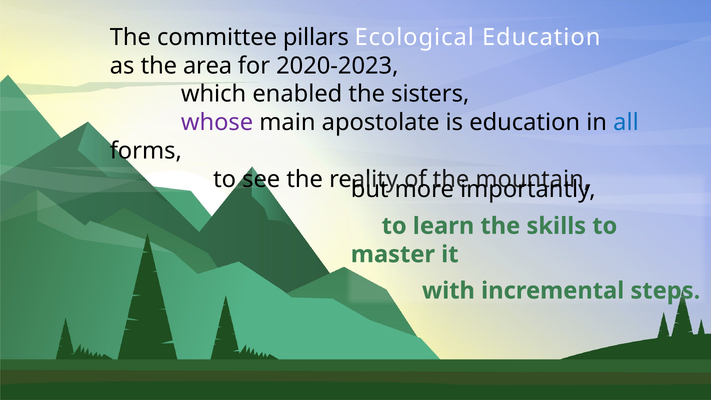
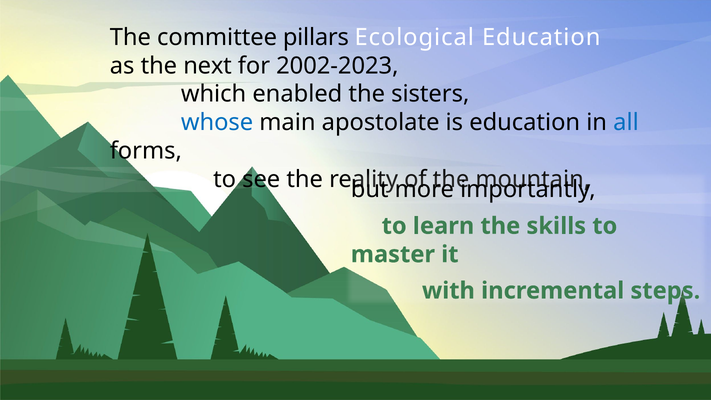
area: area -> next
2020-2023: 2020-2023 -> 2002-2023
whose colour: purple -> blue
